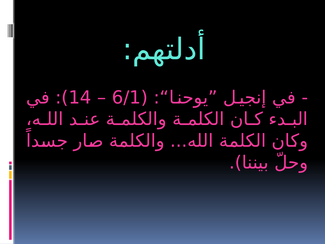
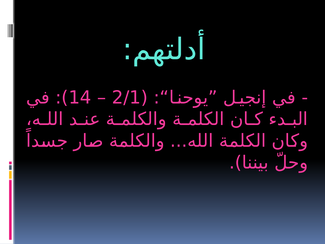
6/1: 6/1 -> 2/1
